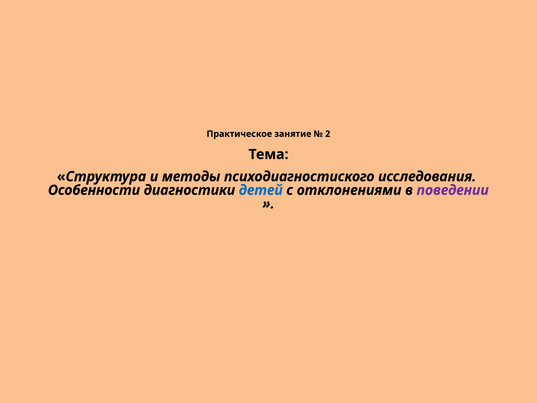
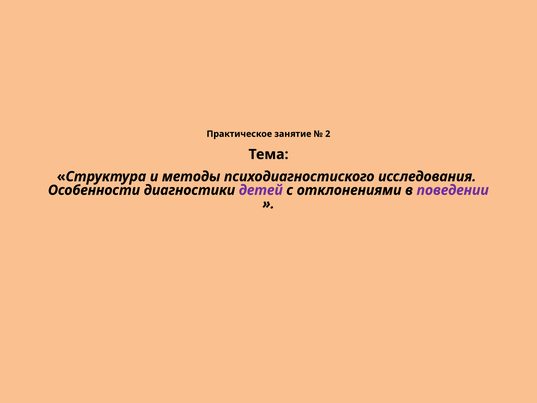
детей colour: blue -> purple
